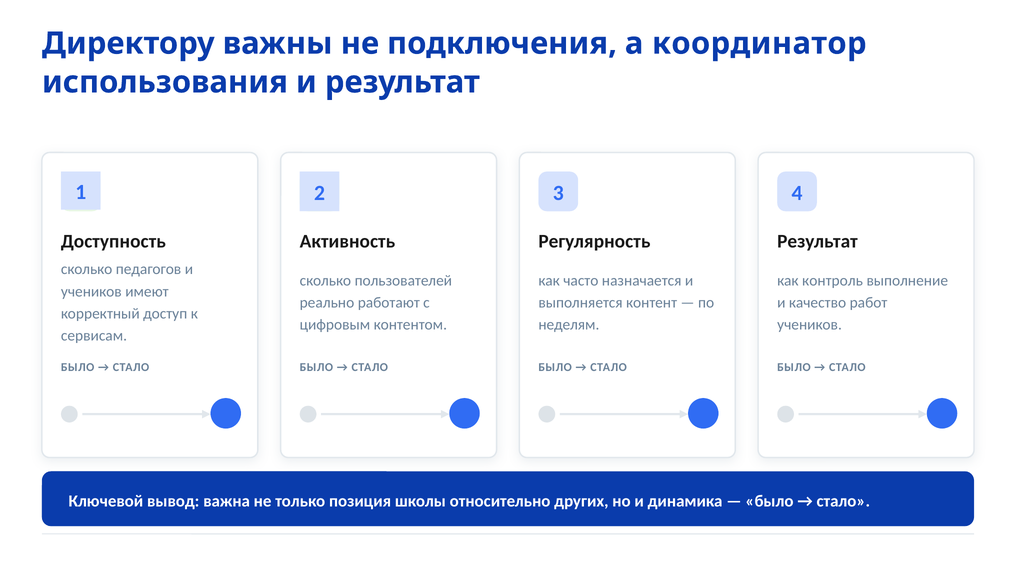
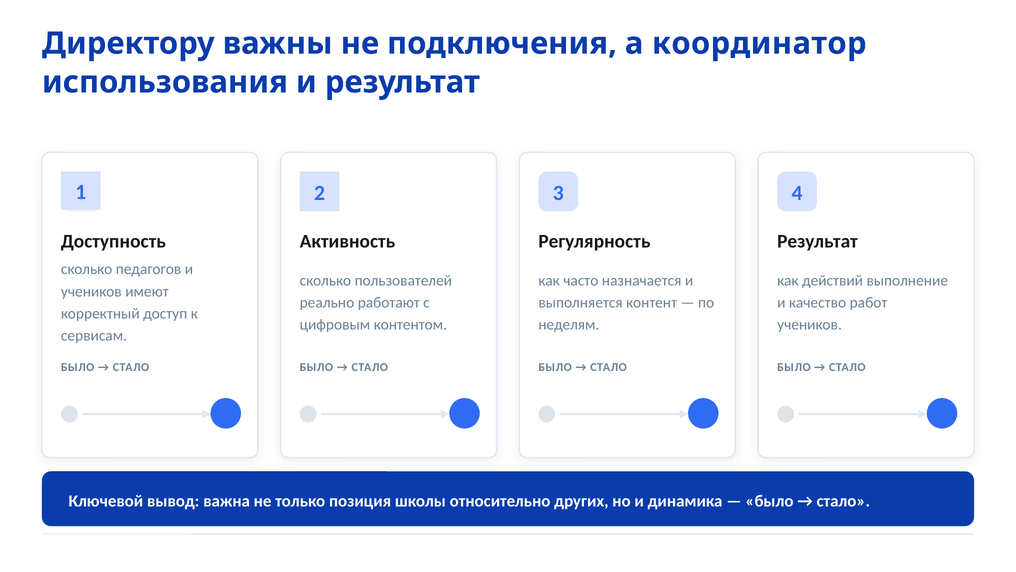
контроль: контроль -> действий
